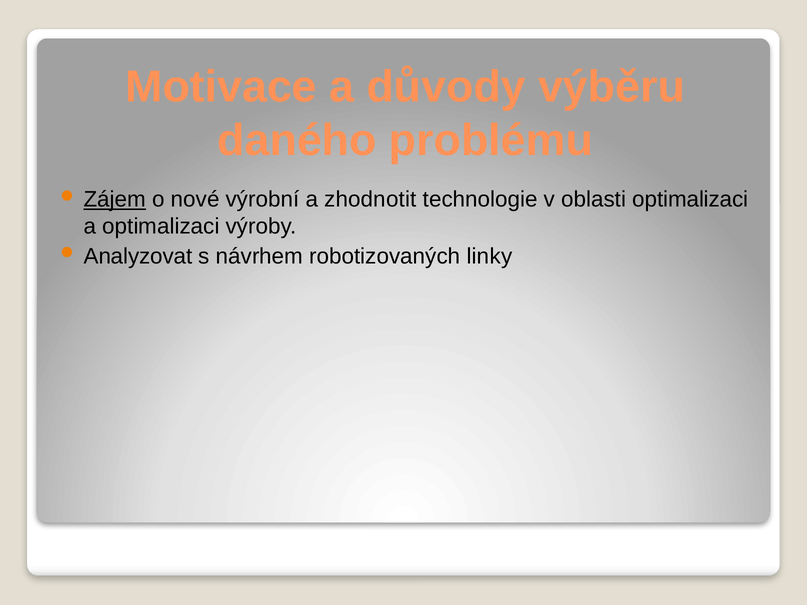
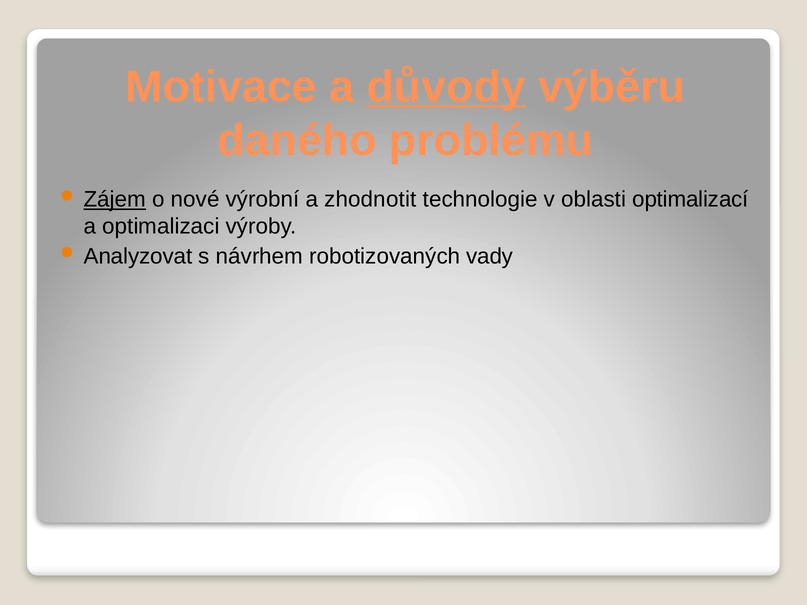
důvody underline: none -> present
oblasti optimalizaci: optimalizaci -> optimalizací
linky: linky -> vady
